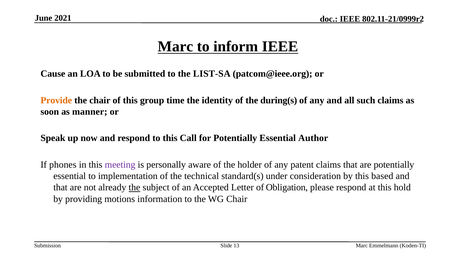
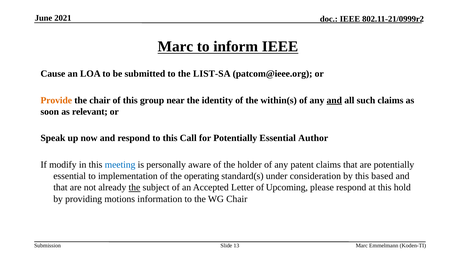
time: time -> near
during(s: during(s -> within(s
and at (334, 100) underline: none -> present
manner: manner -> relevant
phones: phones -> modify
meeting colour: purple -> blue
technical: technical -> operating
Obligation: Obligation -> Upcoming
